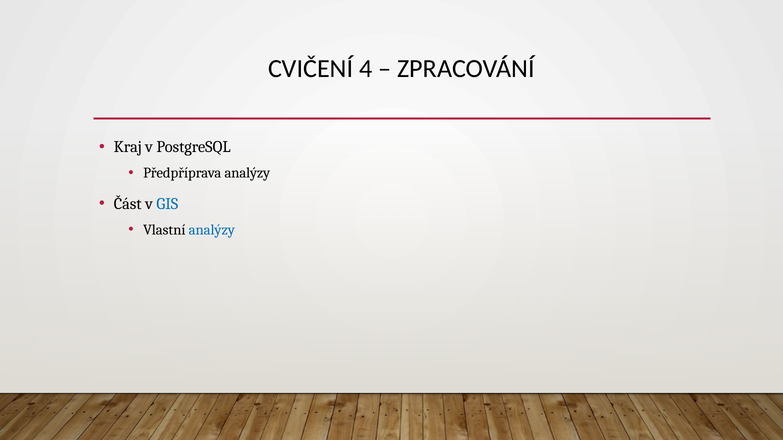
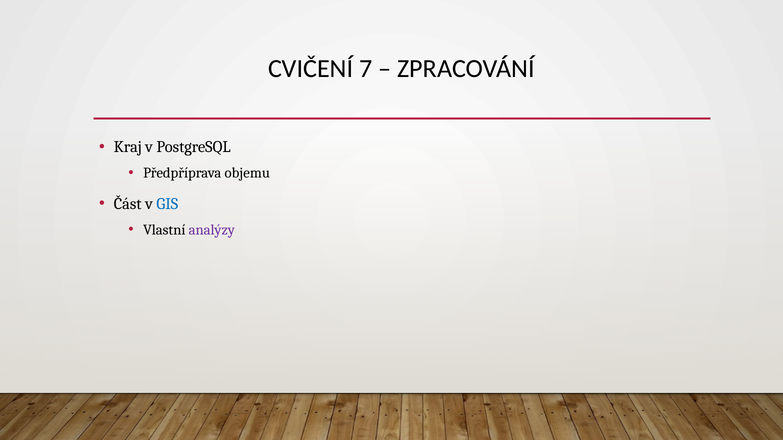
4: 4 -> 7
Předpříprava analýzy: analýzy -> objemu
analýzy at (212, 230) colour: blue -> purple
